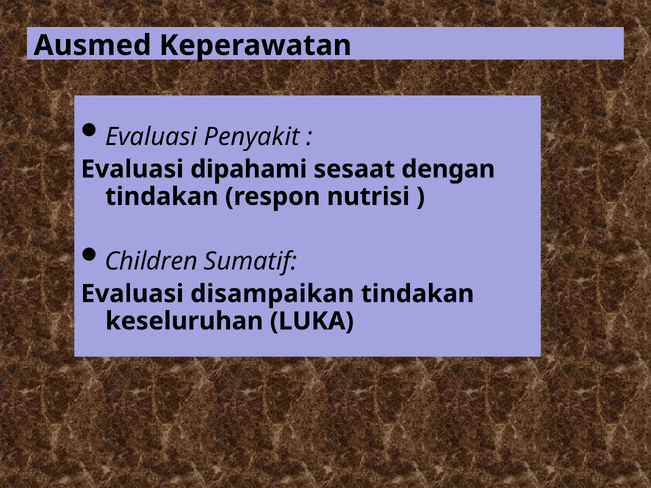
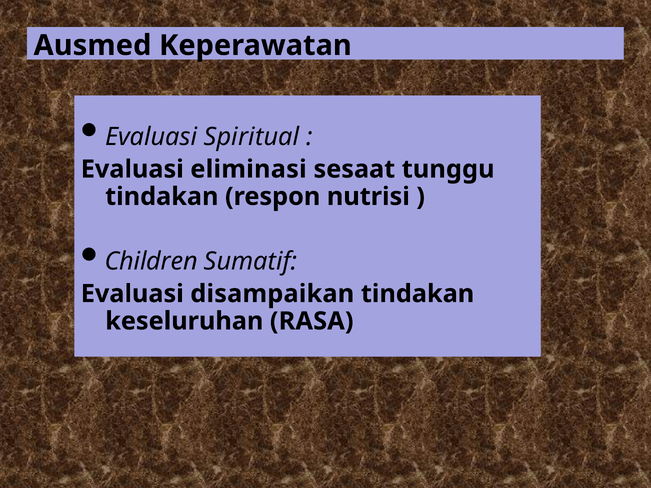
Penyakit: Penyakit -> Spiritual
dipahami: dipahami -> eliminasi
dengan: dengan -> tunggu
LUKA: LUKA -> RASA
